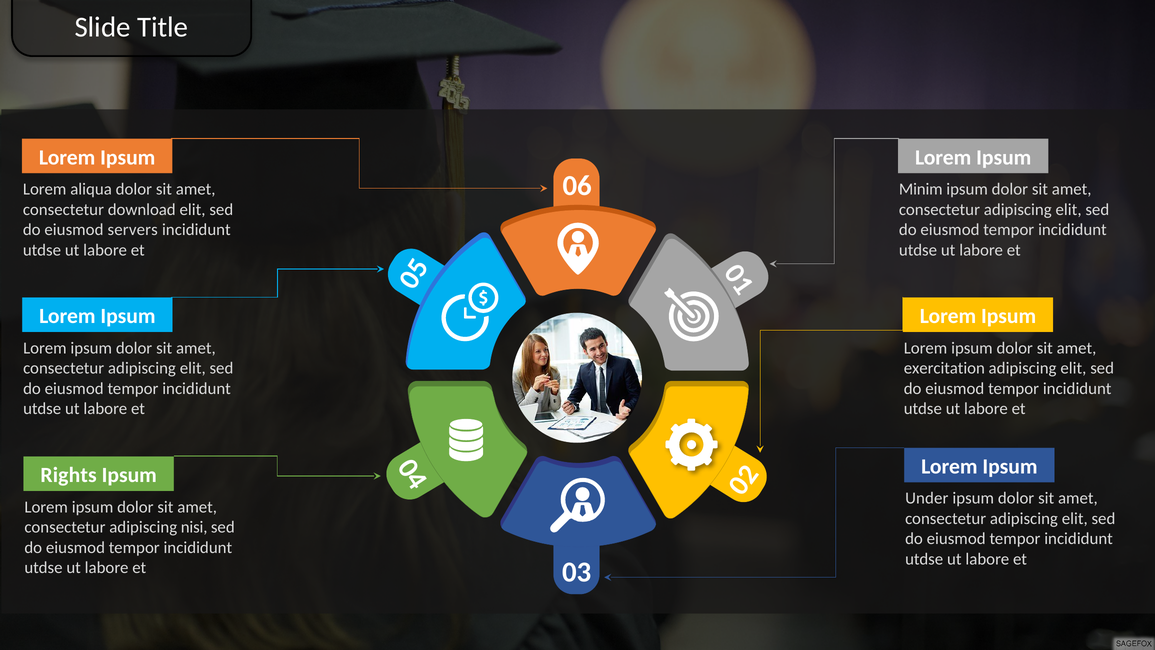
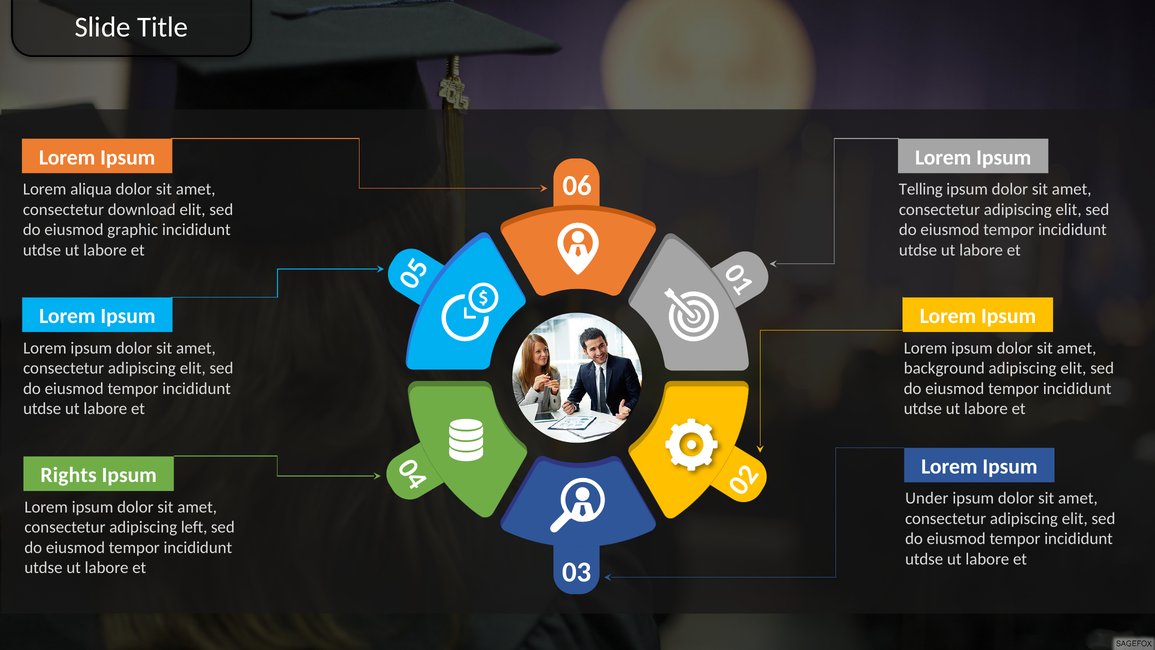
Minim: Minim -> Telling
servers: servers -> graphic
exercitation: exercitation -> background
nisi: nisi -> left
